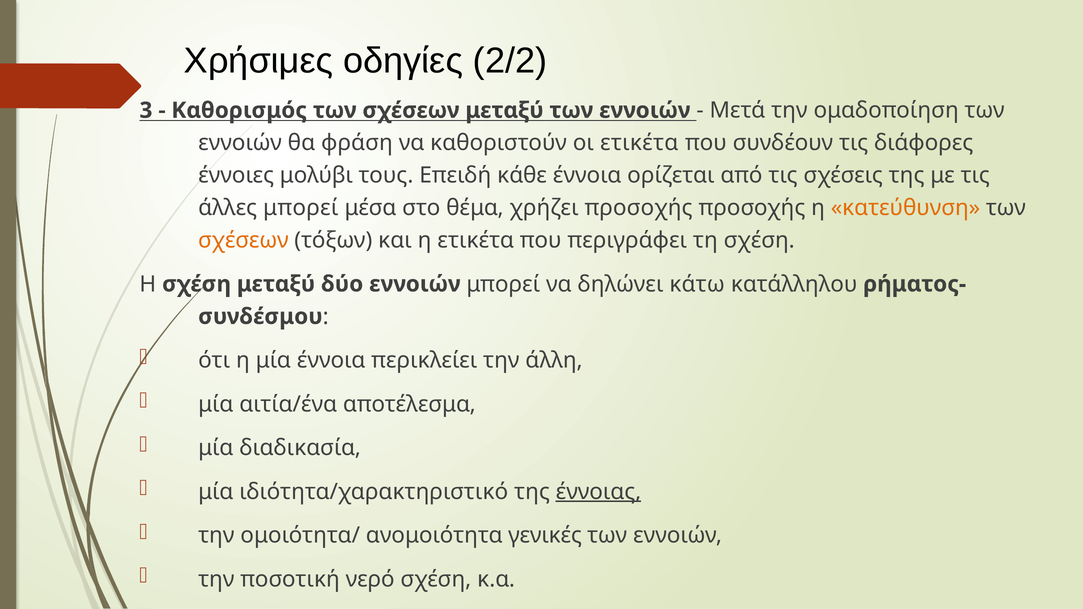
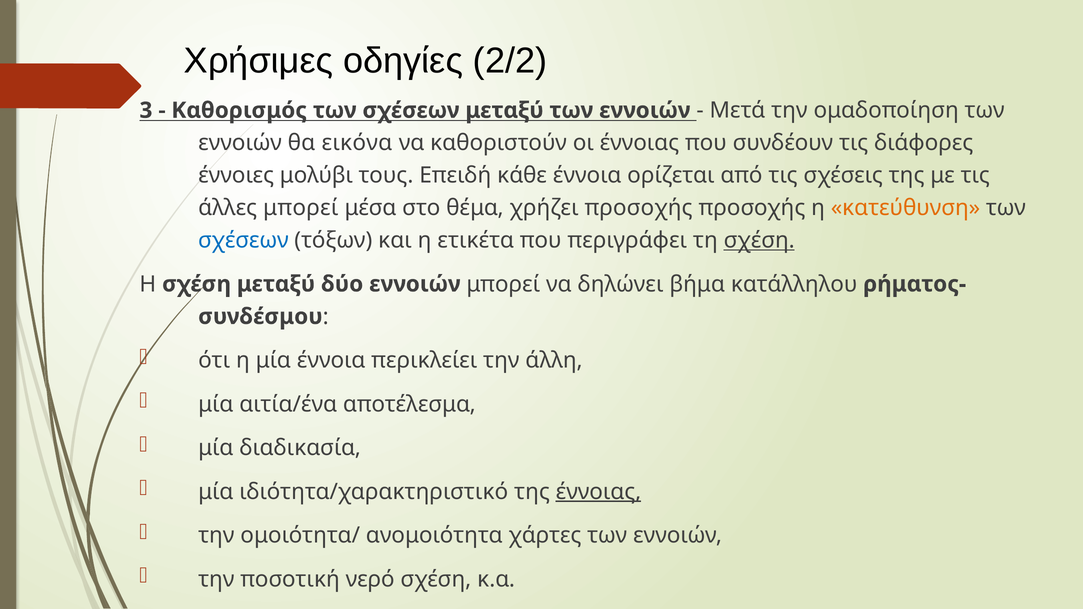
φράση: φράση -> εικόνα
οι ετικέτα: ετικέτα -> έννοιας
σχέσεων at (243, 240) colour: orange -> blue
σχέση at (759, 240) underline: none -> present
κάτω: κάτω -> βήμα
γενικές: γενικές -> χάρτες
